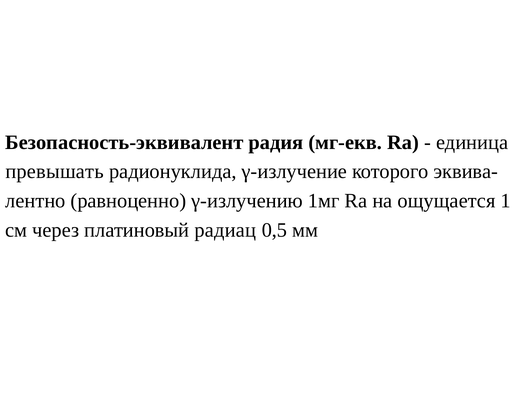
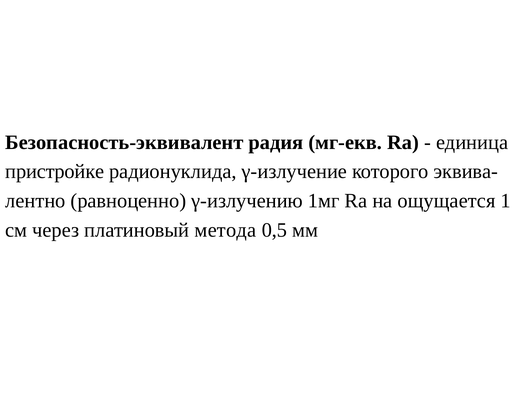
превышать: превышать -> пристройке
радиац: радиац -> метода
